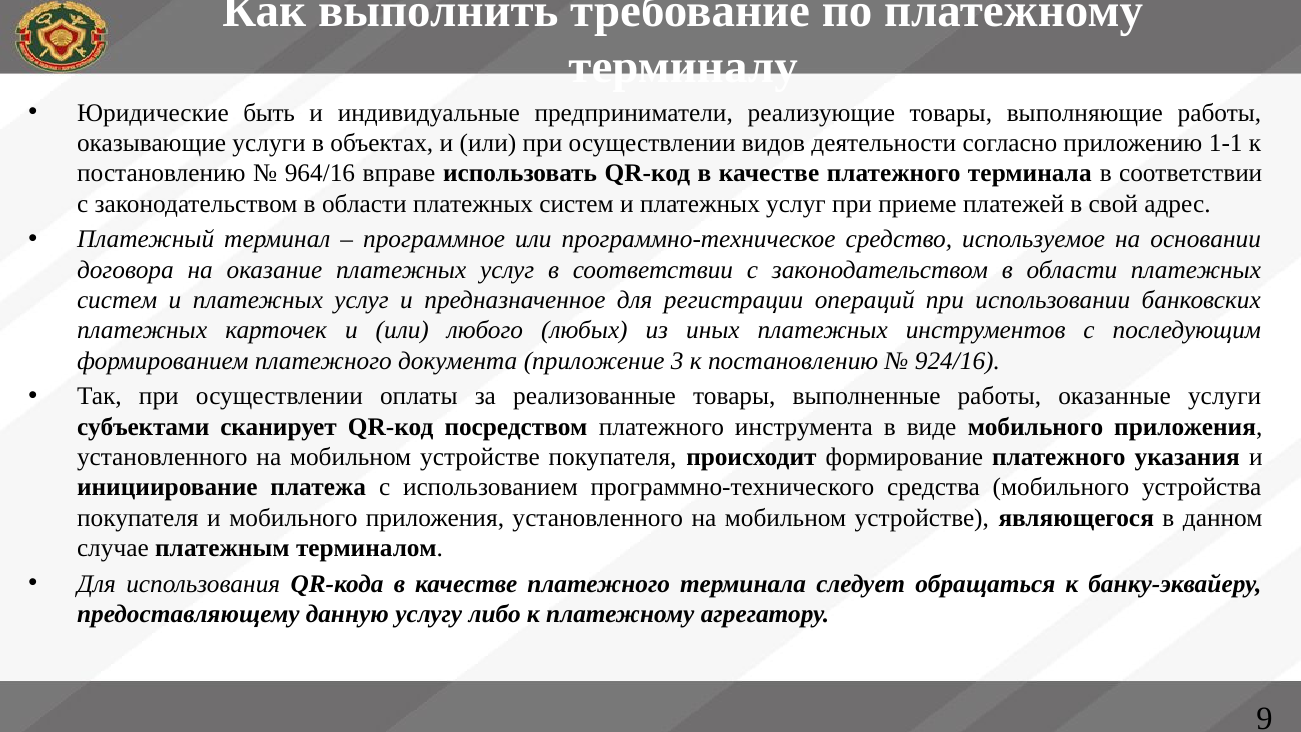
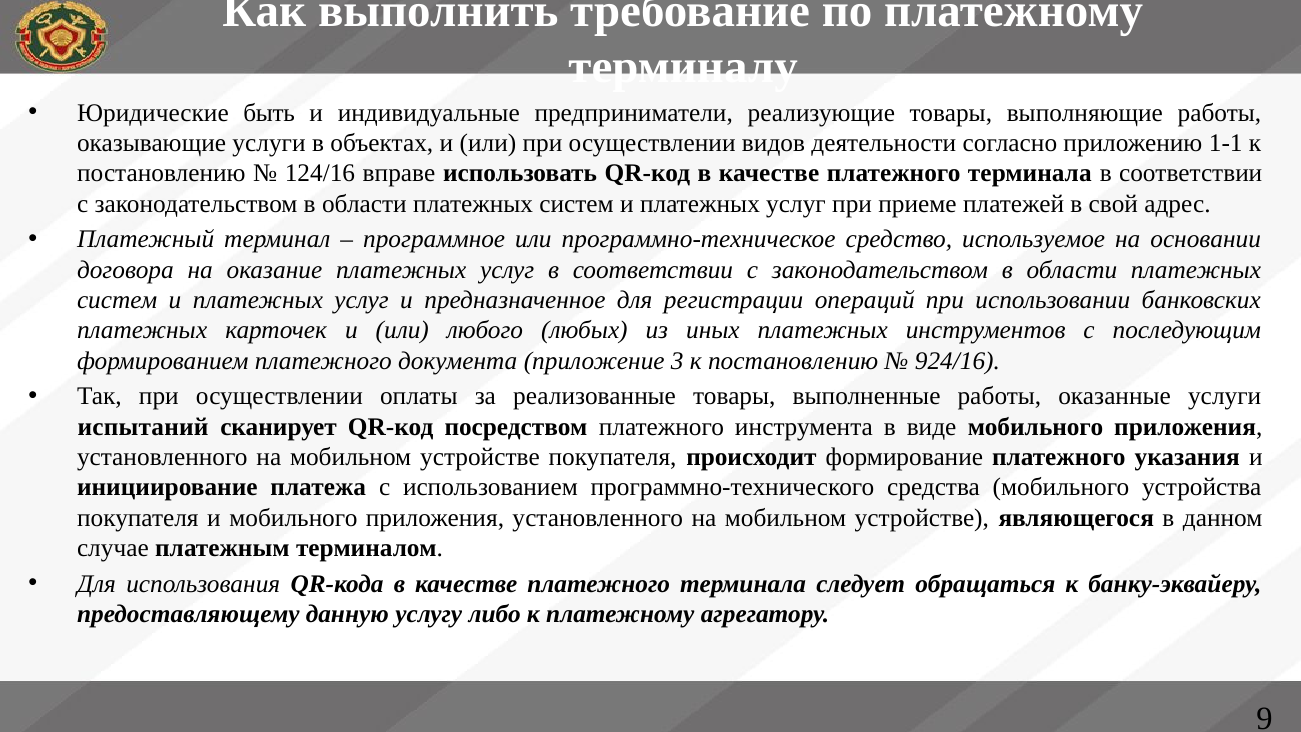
964/16: 964/16 -> 124/16
субъектами: субъектами -> испытаний
